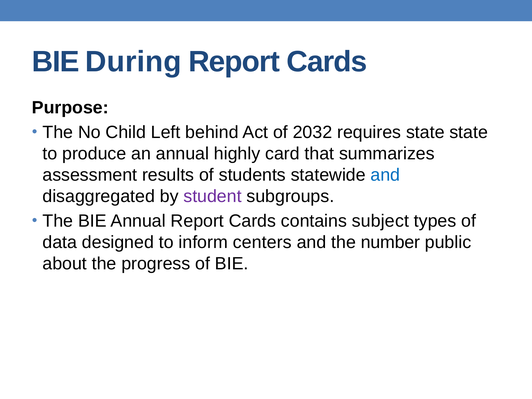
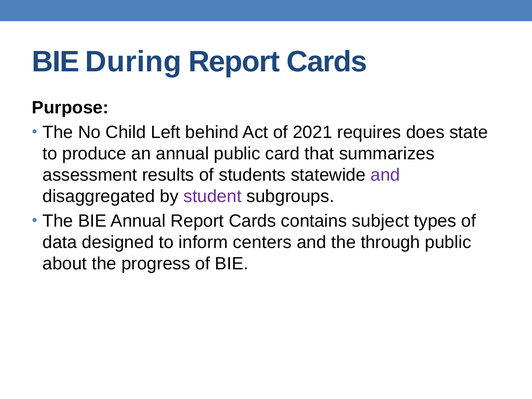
2032: 2032 -> 2021
requires state: state -> does
annual highly: highly -> public
and at (385, 175) colour: blue -> purple
number: number -> through
